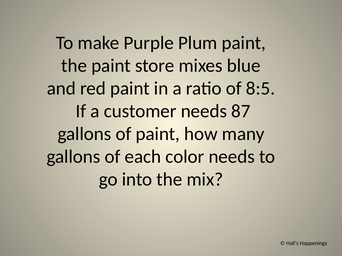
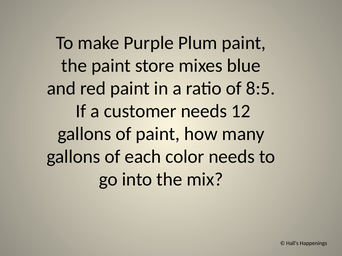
87: 87 -> 12
